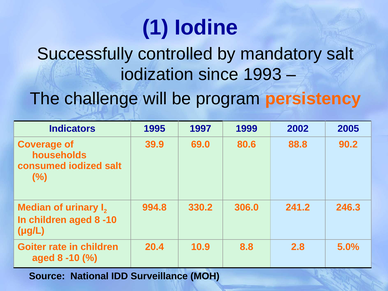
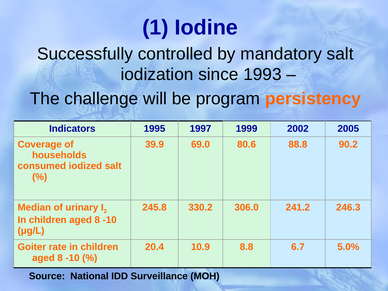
994.8: 994.8 -> 245.8
2.8: 2.8 -> 6.7
